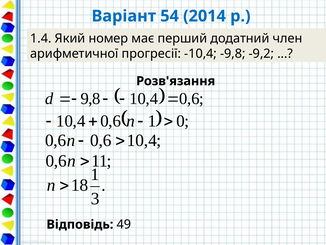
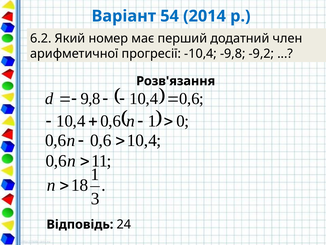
1.4: 1.4 -> 6.2
49: 49 -> 24
